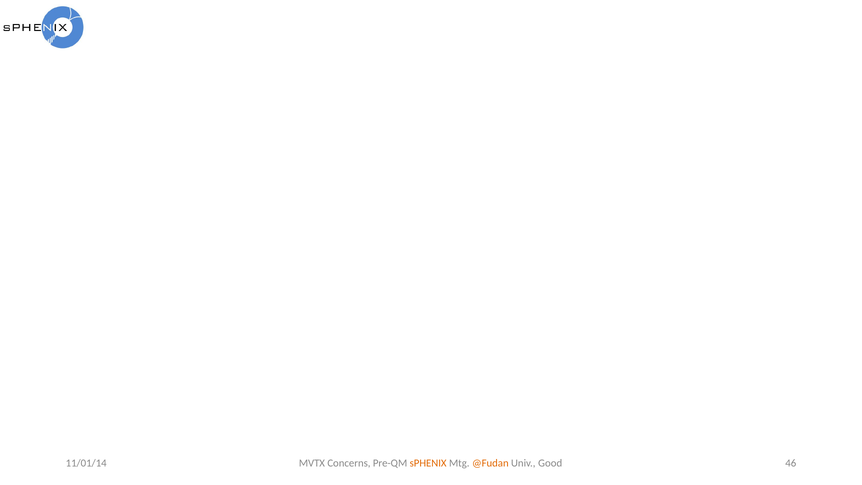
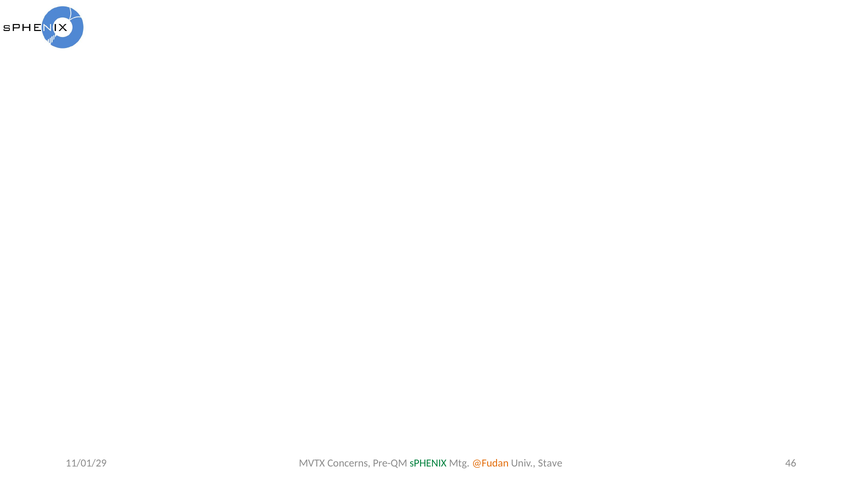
sPHENIX colour: orange -> green
Good: Good -> Stave
11/01/14: 11/01/14 -> 11/01/29
